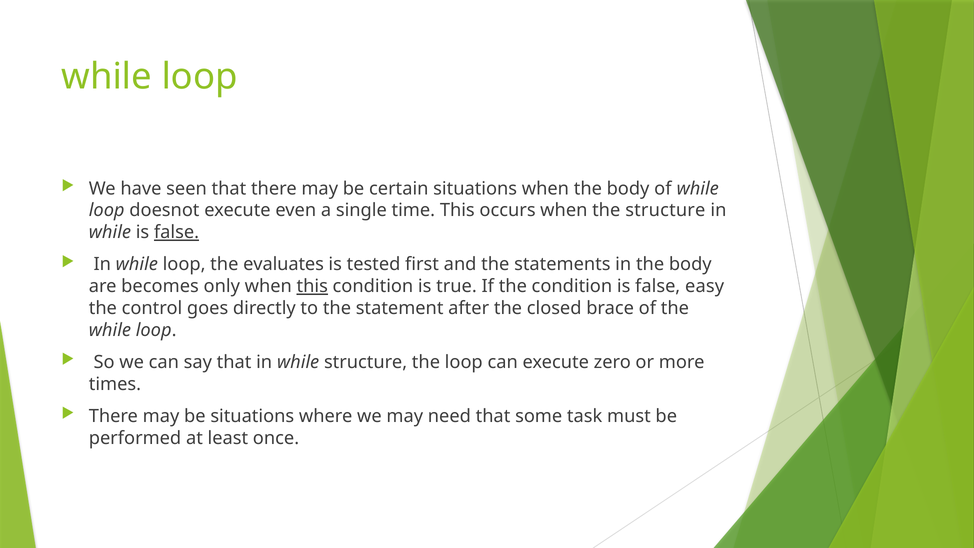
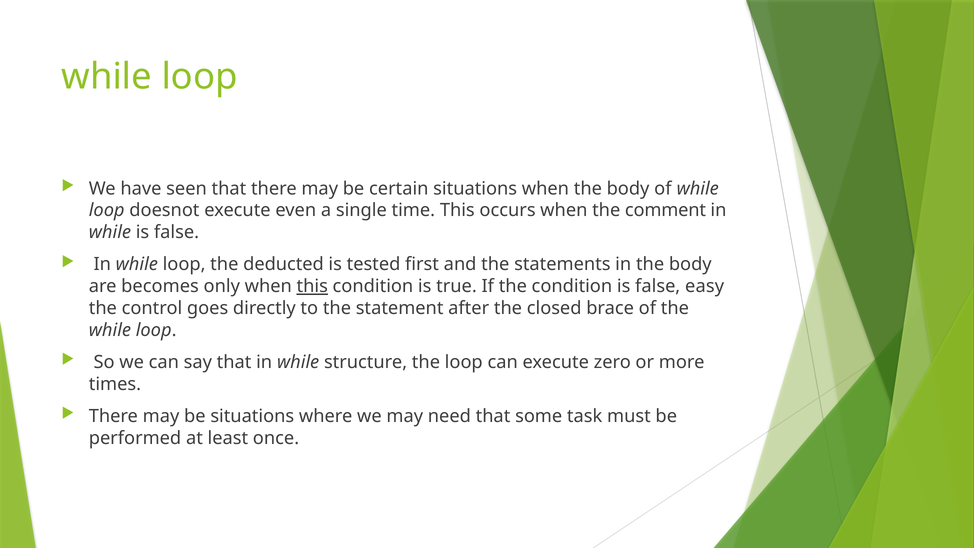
the structure: structure -> comment
false at (177, 232) underline: present -> none
evaluates: evaluates -> deducted
